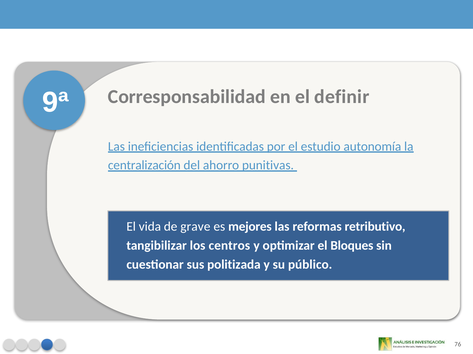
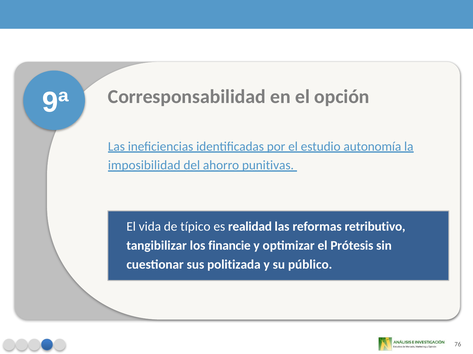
definir: definir -> opción
centralización: centralización -> imposibilidad
grave: grave -> típico
mejores: mejores -> realidad
centros: centros -> financie
Bloques: Bloques -> Prótesis
